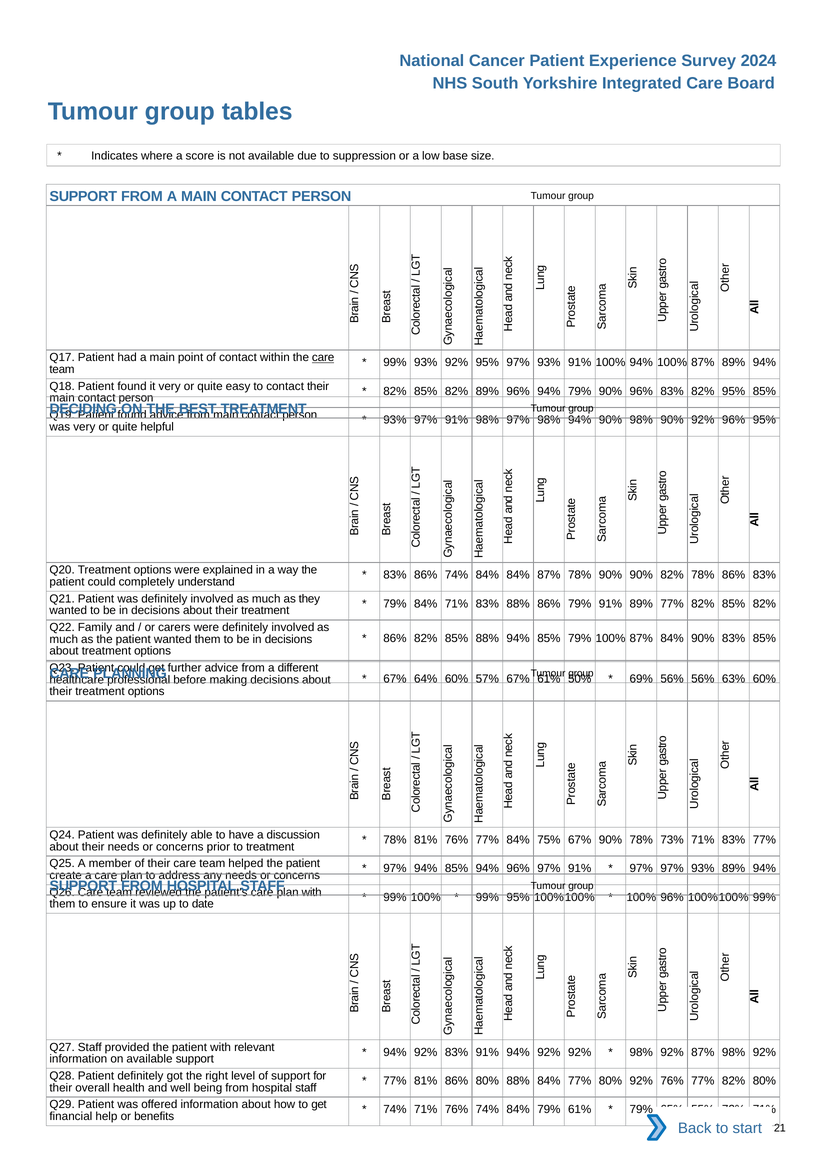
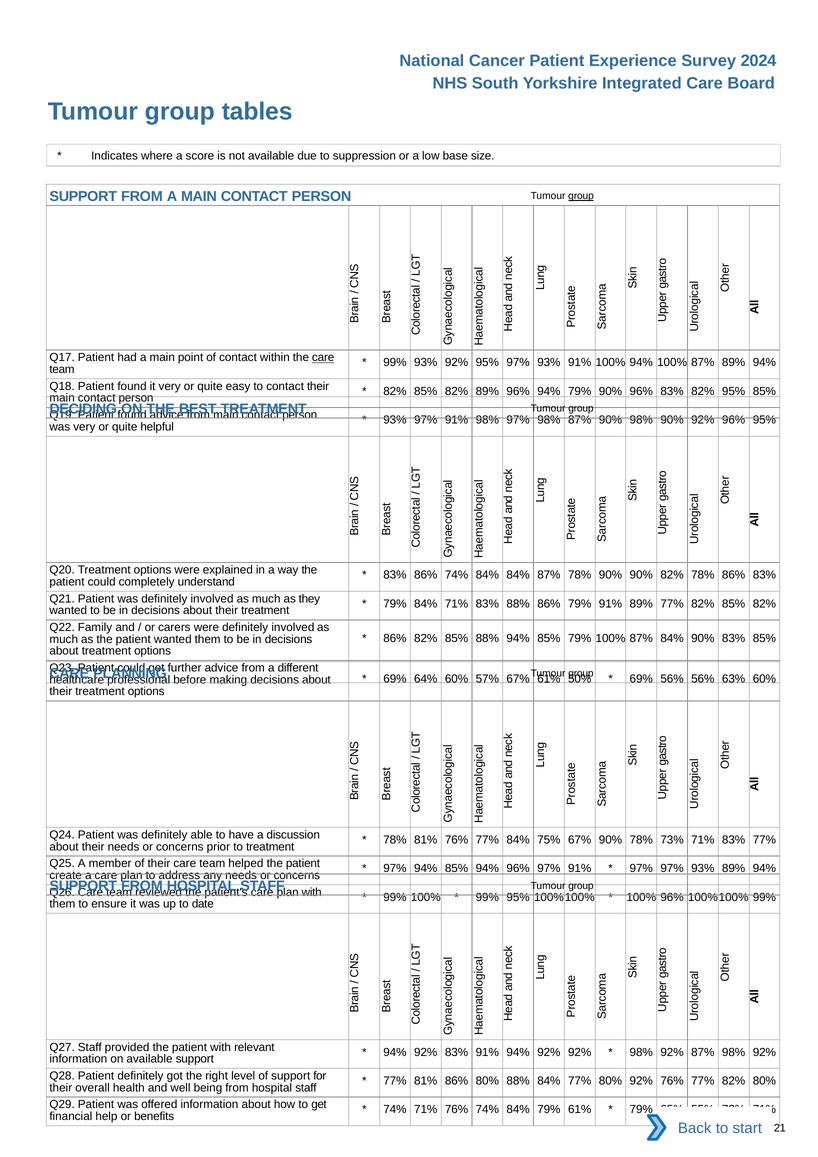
group at (581, 196) underline: none -> present
98% 94%: 94% -> 87%
67% at (395, 679): 67% -> 69%
